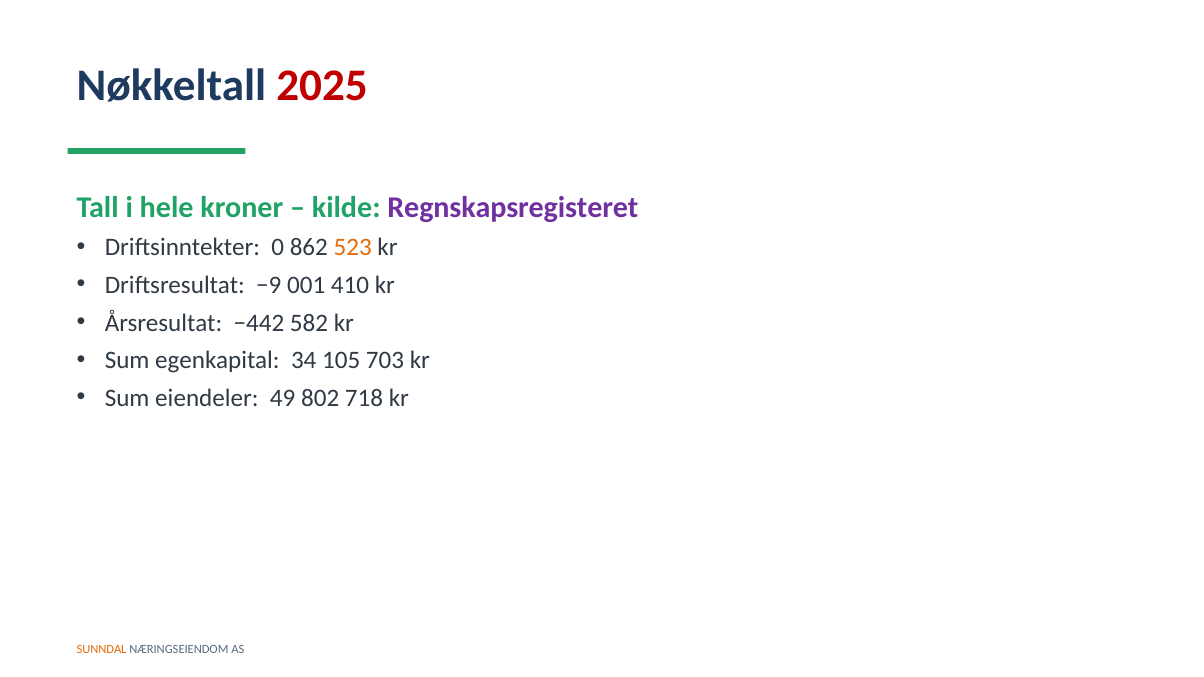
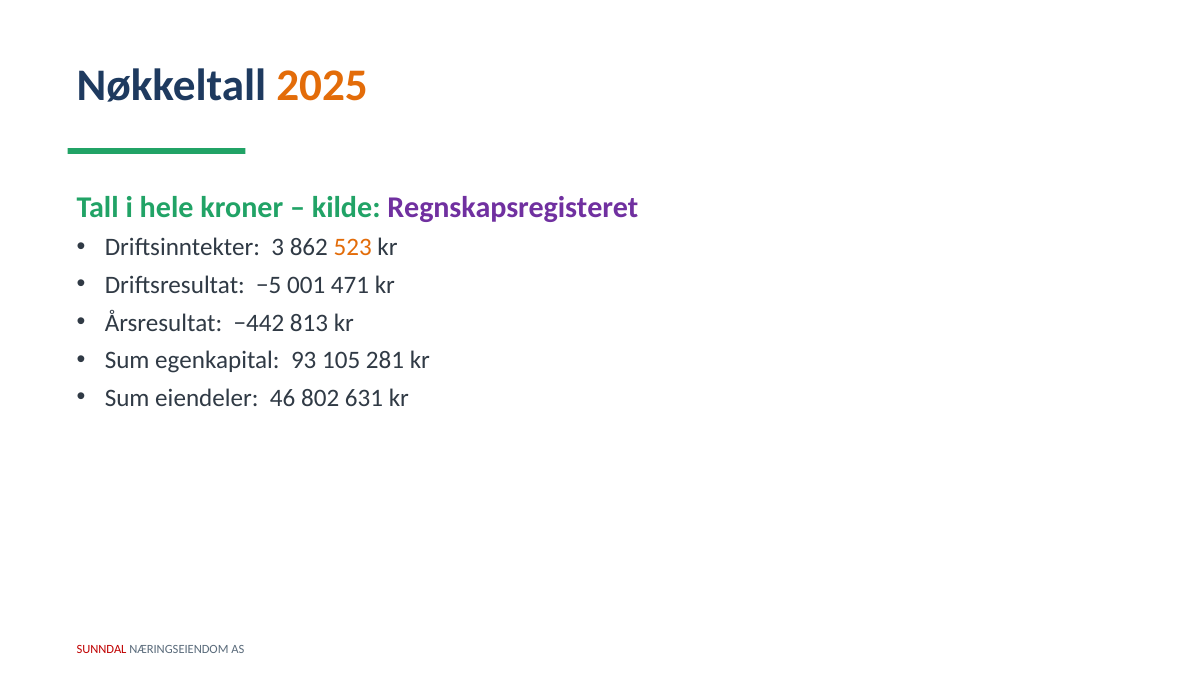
2025 colour: red -> orange
0: 0 -> 3
−9: −9 -> −5
410: 410 -> 471
582: 582 -> 813
34: 34 -> 93
703: 703 -> 281
49: 49 -> 46
718: 718 -> 631
SUNNDAL colour: orange -> red
